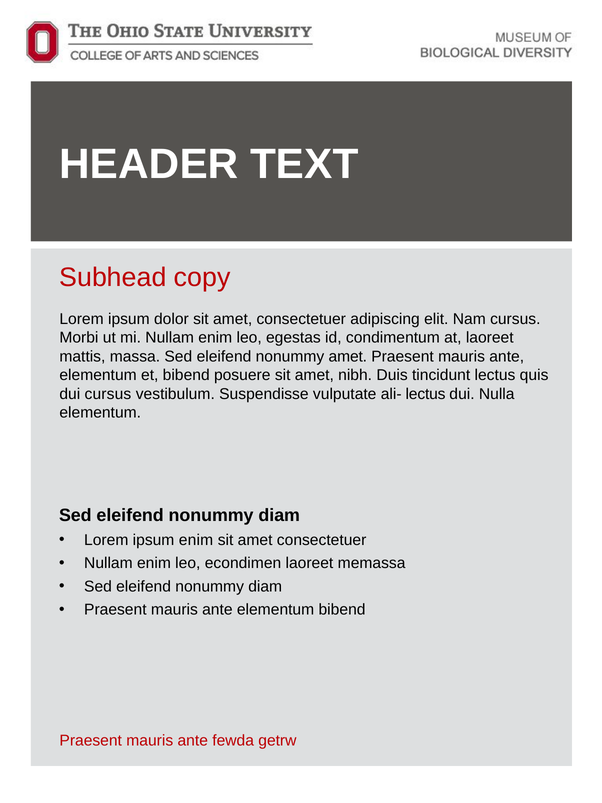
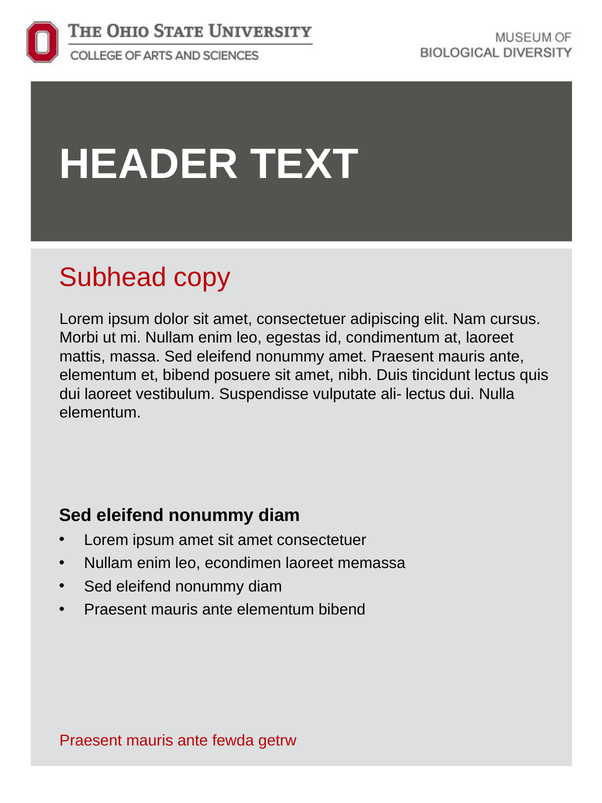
dui cursus: cursus -> laoreet
ipsum enim: enim -> amet
